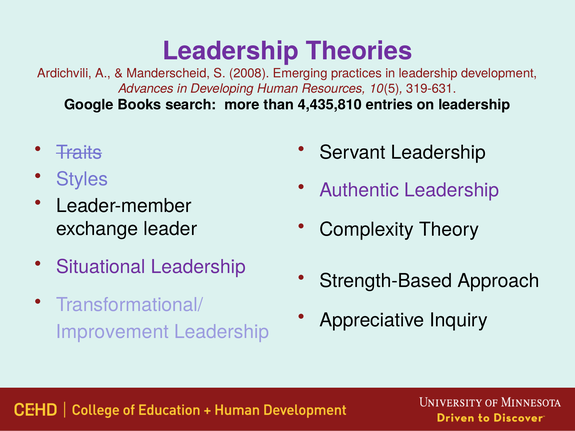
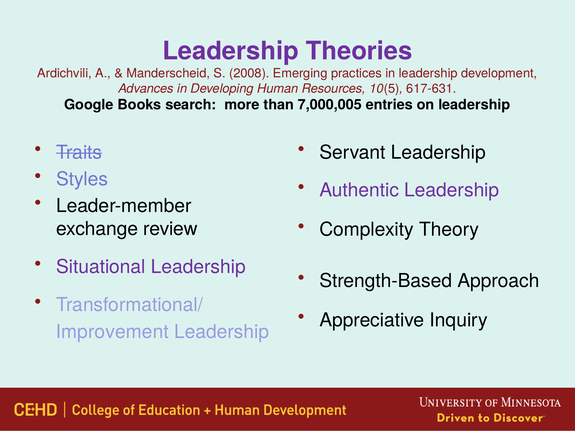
319-631: 319-631 -> 617-631
4,435,810: 4,435,810 -> 7,000,005
leader: leader -> review
